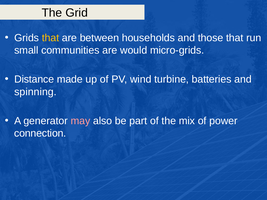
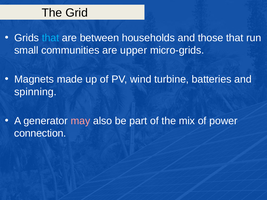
that at (50, 38) colour: yellow -> light blue
would: would -> upper
Distance: Distance -> Magnets
